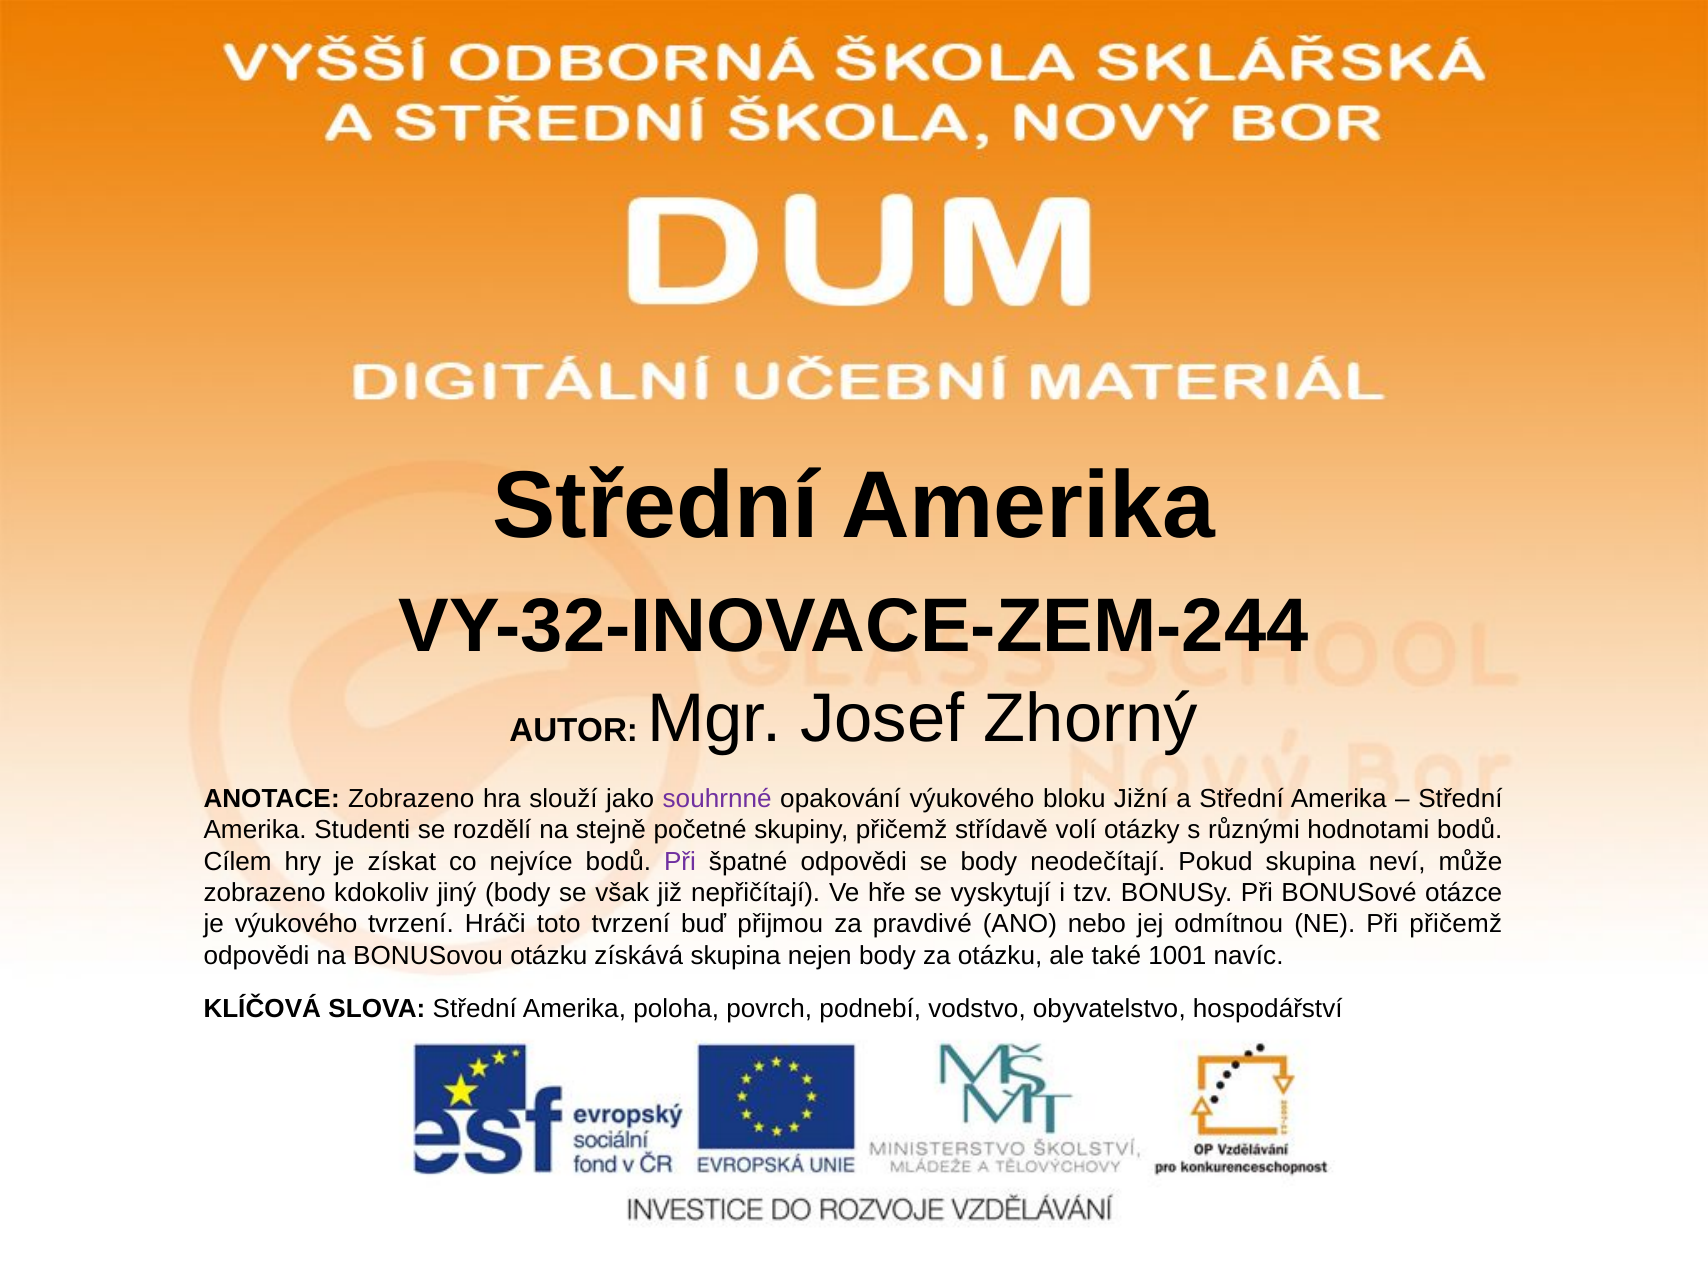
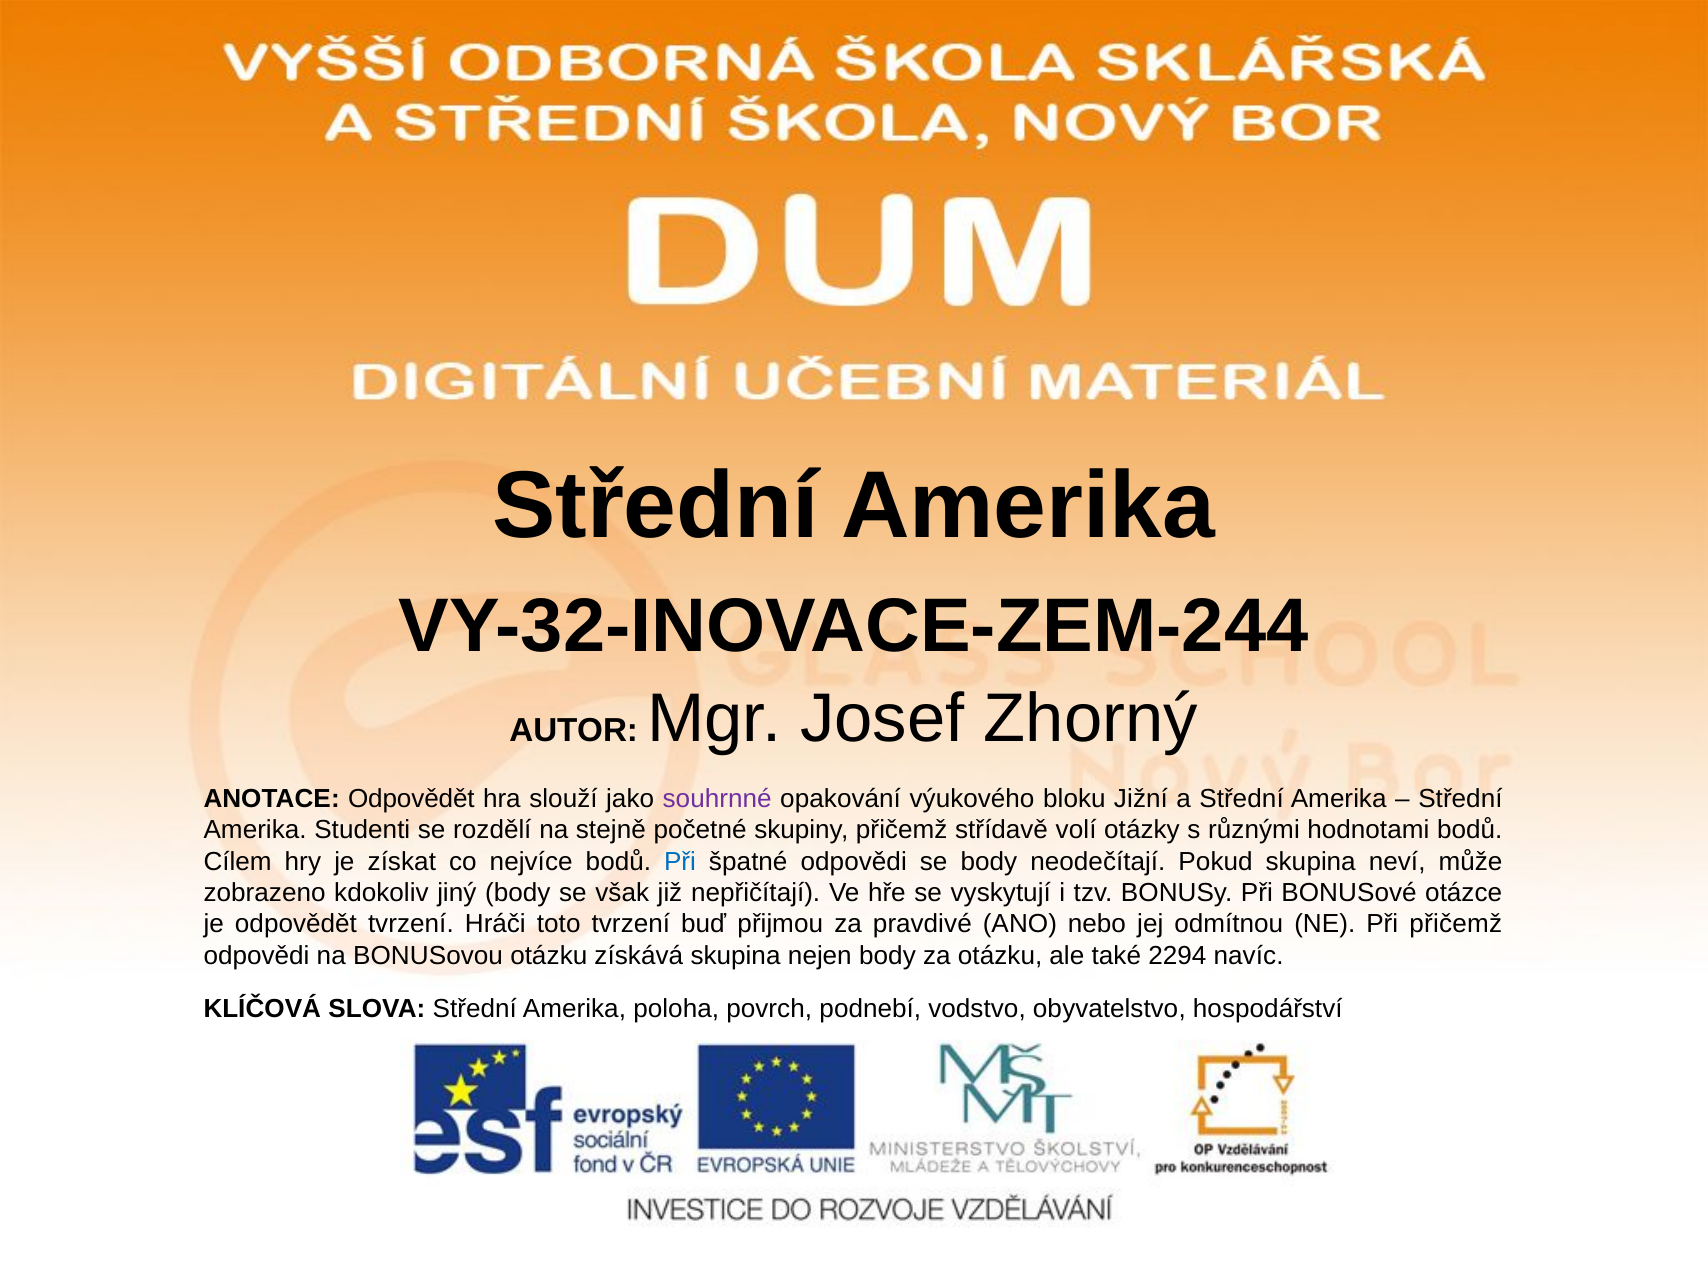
ANOTACE Zobrazeno: Zobrazeno -> Odpovědět
Při at (680, 861) colour: purple -> blue
je výukového: výukového -> odpovědět
1001: 1001 -> 2294
